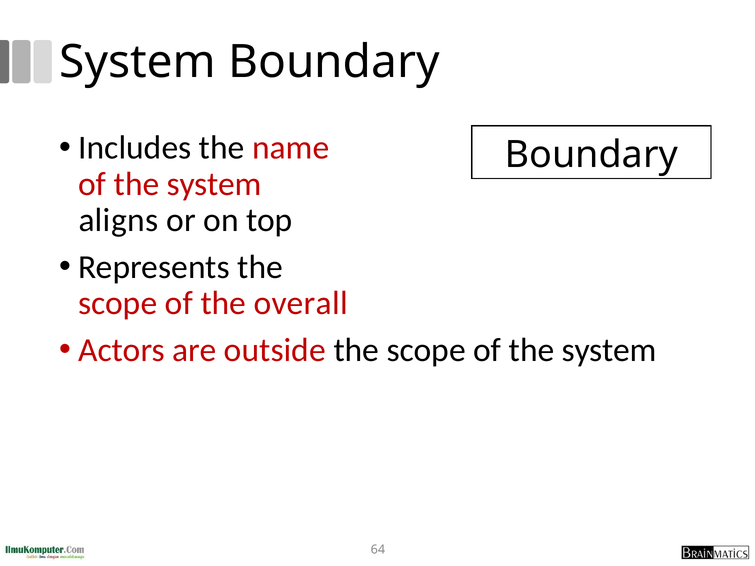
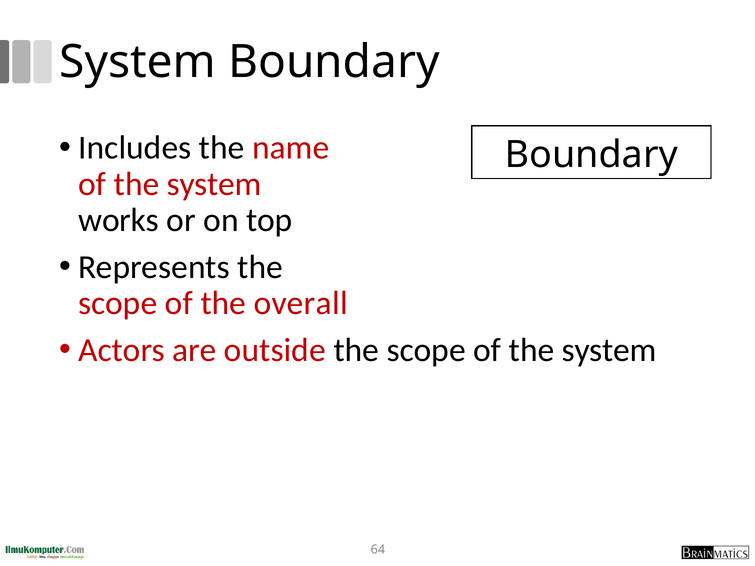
aligns: aligns -> works
